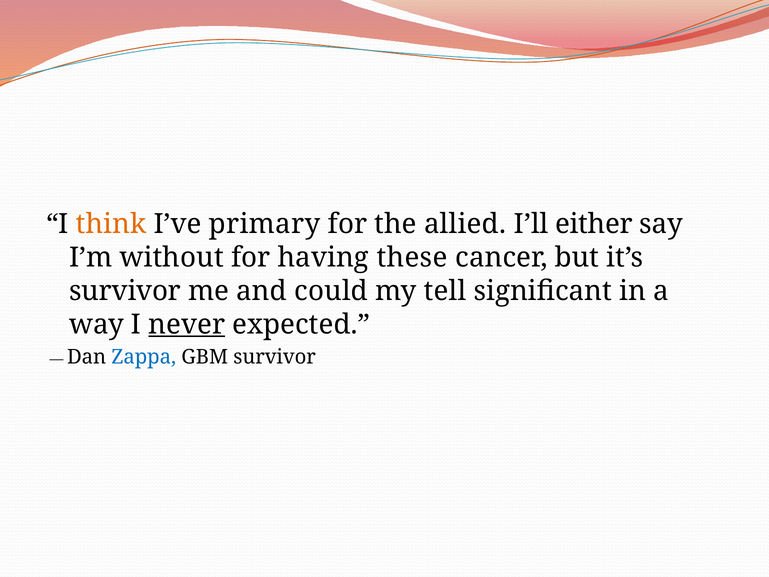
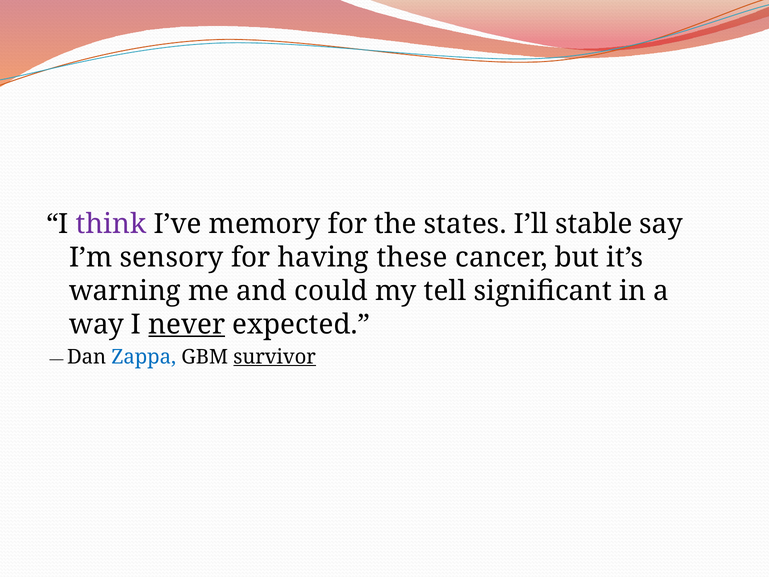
think colour: orange -> purple
primary: primary -> memory
allied: allied -> states
either: either -> stable
without: without -> sensory
survivor at (125, 291): survivor -> warning
survivor at (275, 357) underline: none -> present
